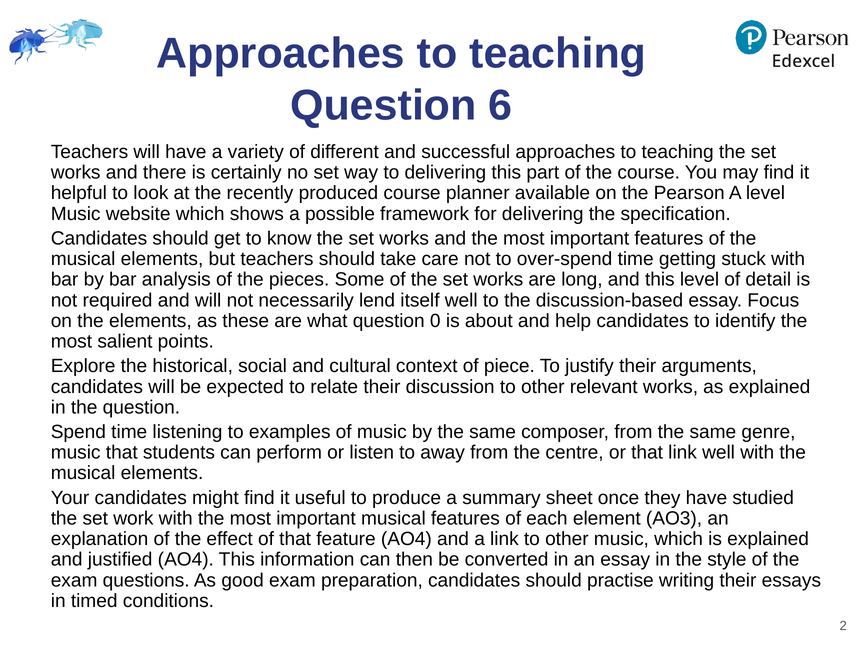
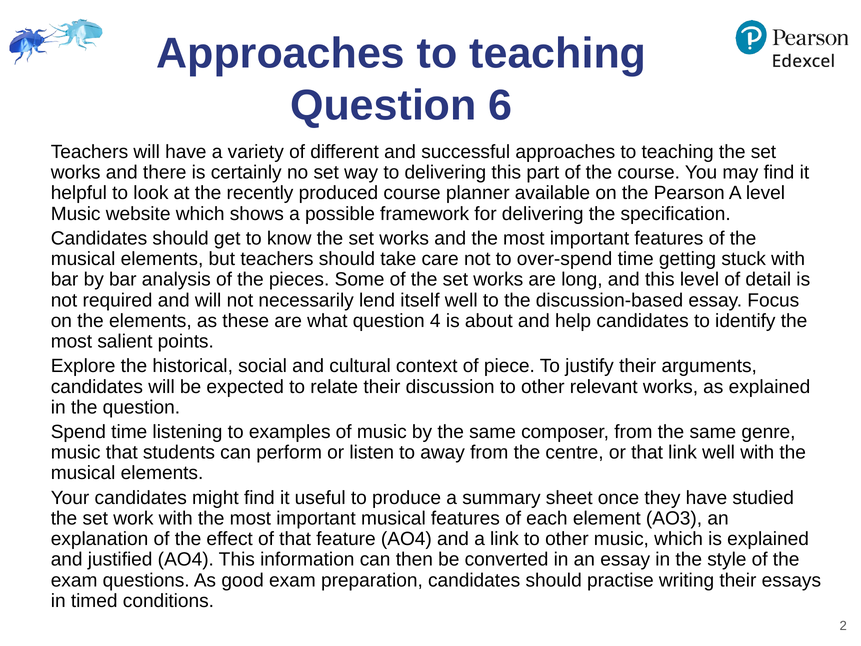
0: 0 -> 4
